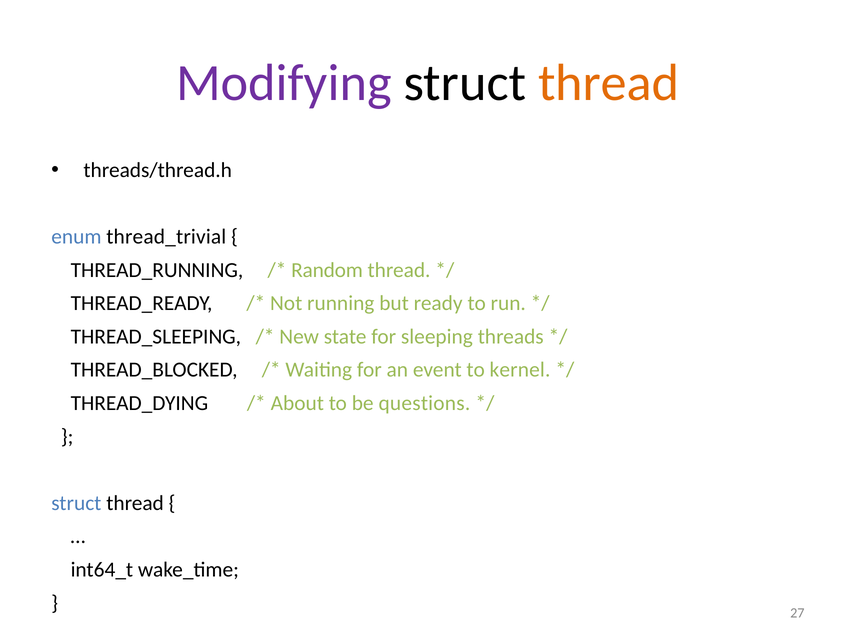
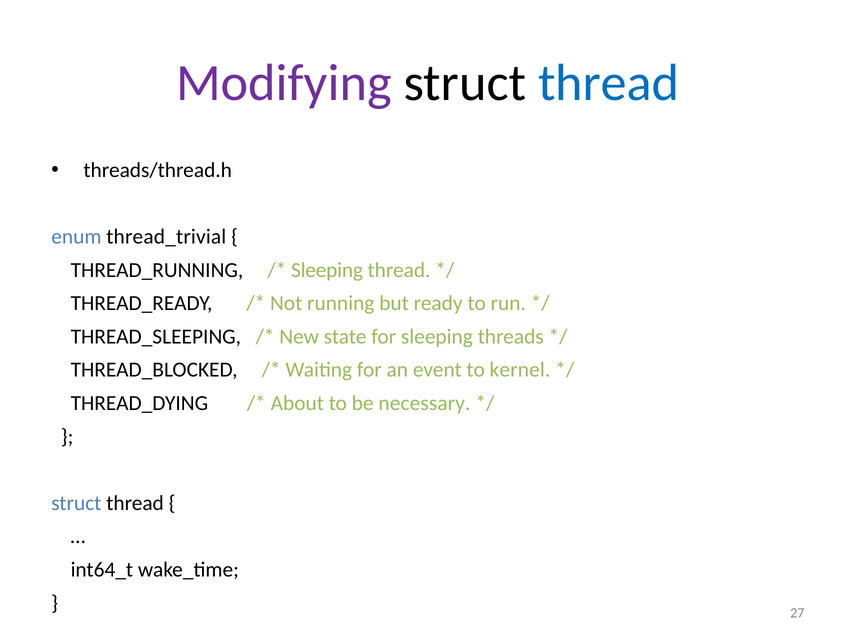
thread at (609, 83) colour: orange -> blue
Random at (327, 270): Random -> Sleeping
questions: questions -> necessary
